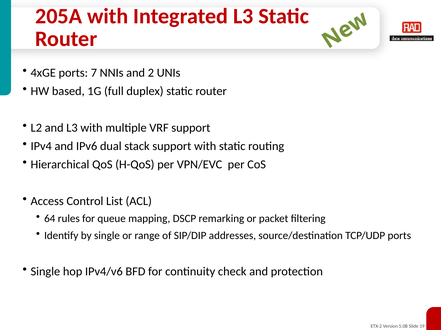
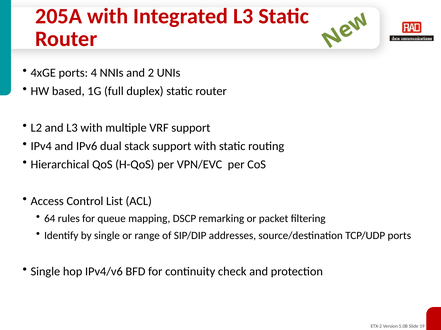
7: 7 -> 4
